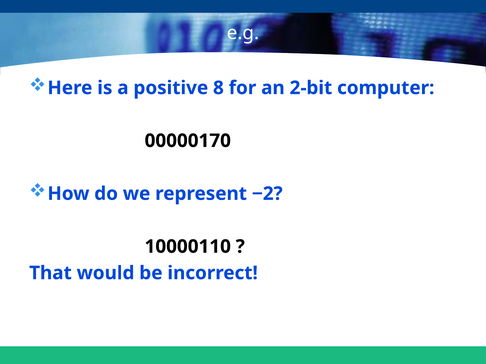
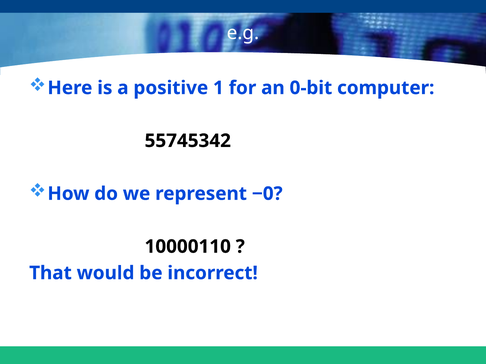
8: 8 -> 1
2-bit: 2-bit -> 0-bit
00000170: 00000170 -> 55745342
−2: −2 -> −0
